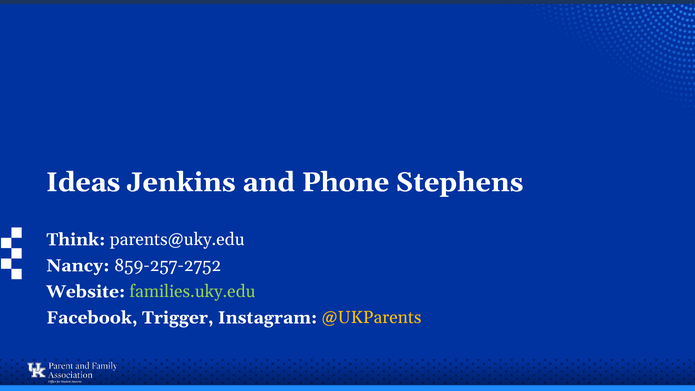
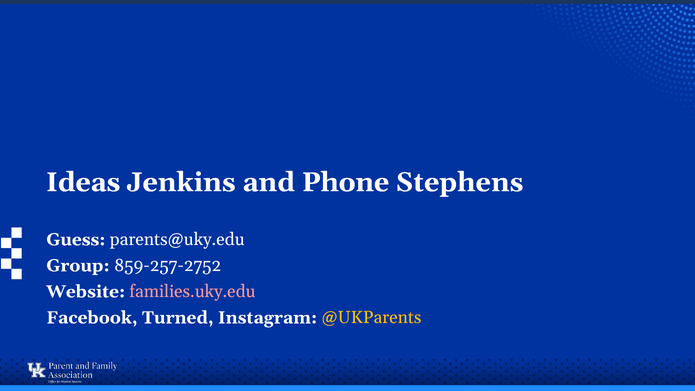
Think: Think -> Guess
Nancy: Nancy -> Group
families.uky.edu colour: light green -> pink
Trigger: Trigger -> Turned
